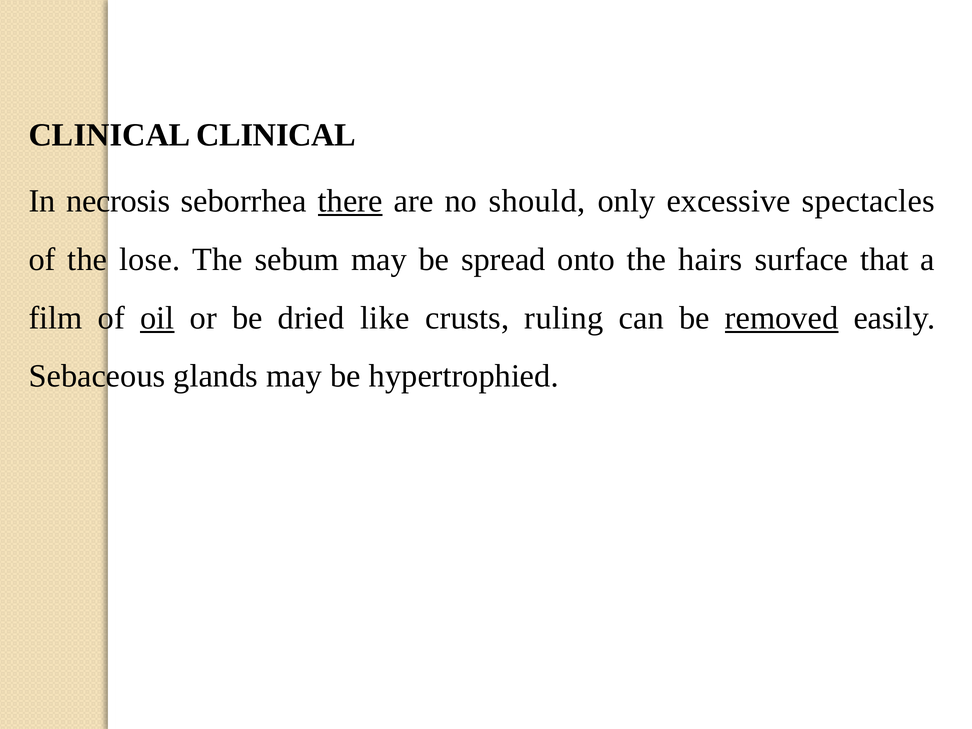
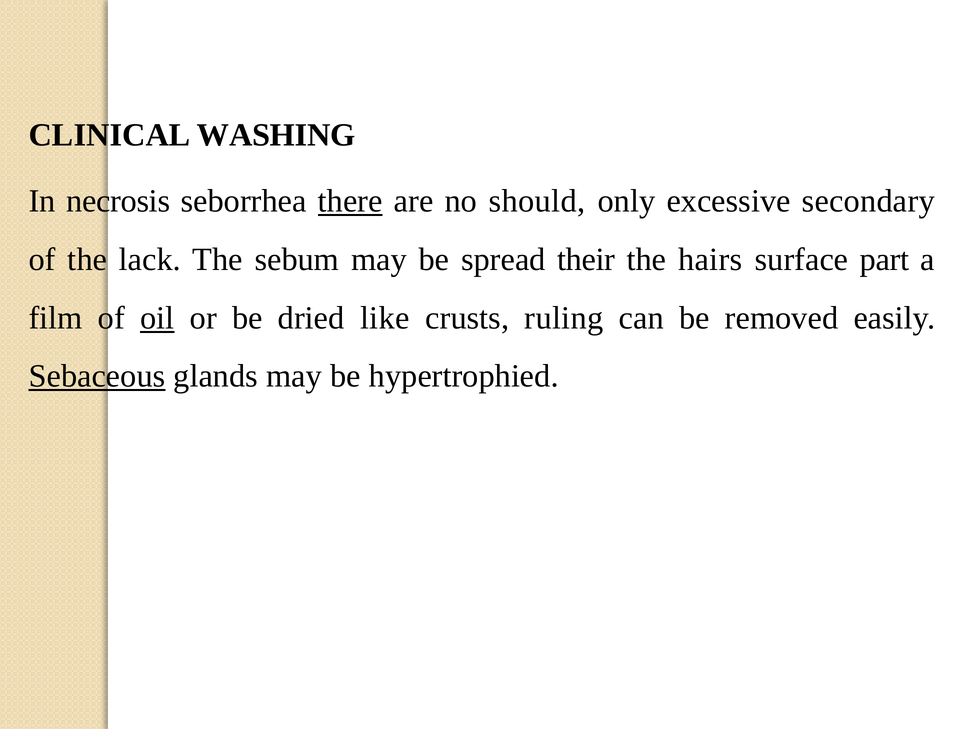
CLINICAL CLINICAL: CLINICAL -> WASHING
spectacles: spectacles -> secondary
lose: lose -> lack
onto: onto -> their
that: that -> part
removed underline: present -> none
Sebaceous underline: none -> present
